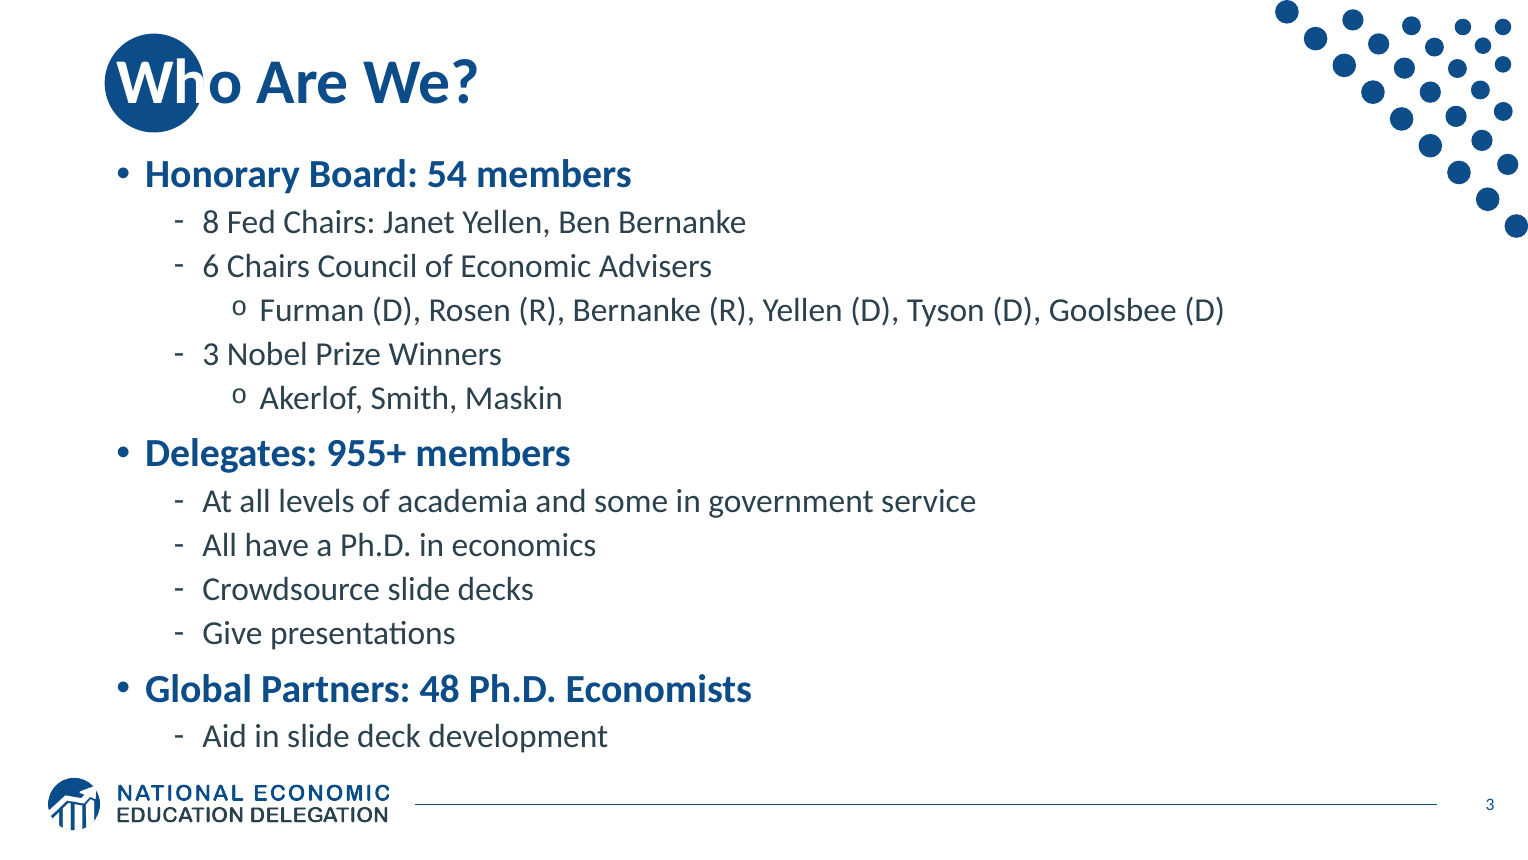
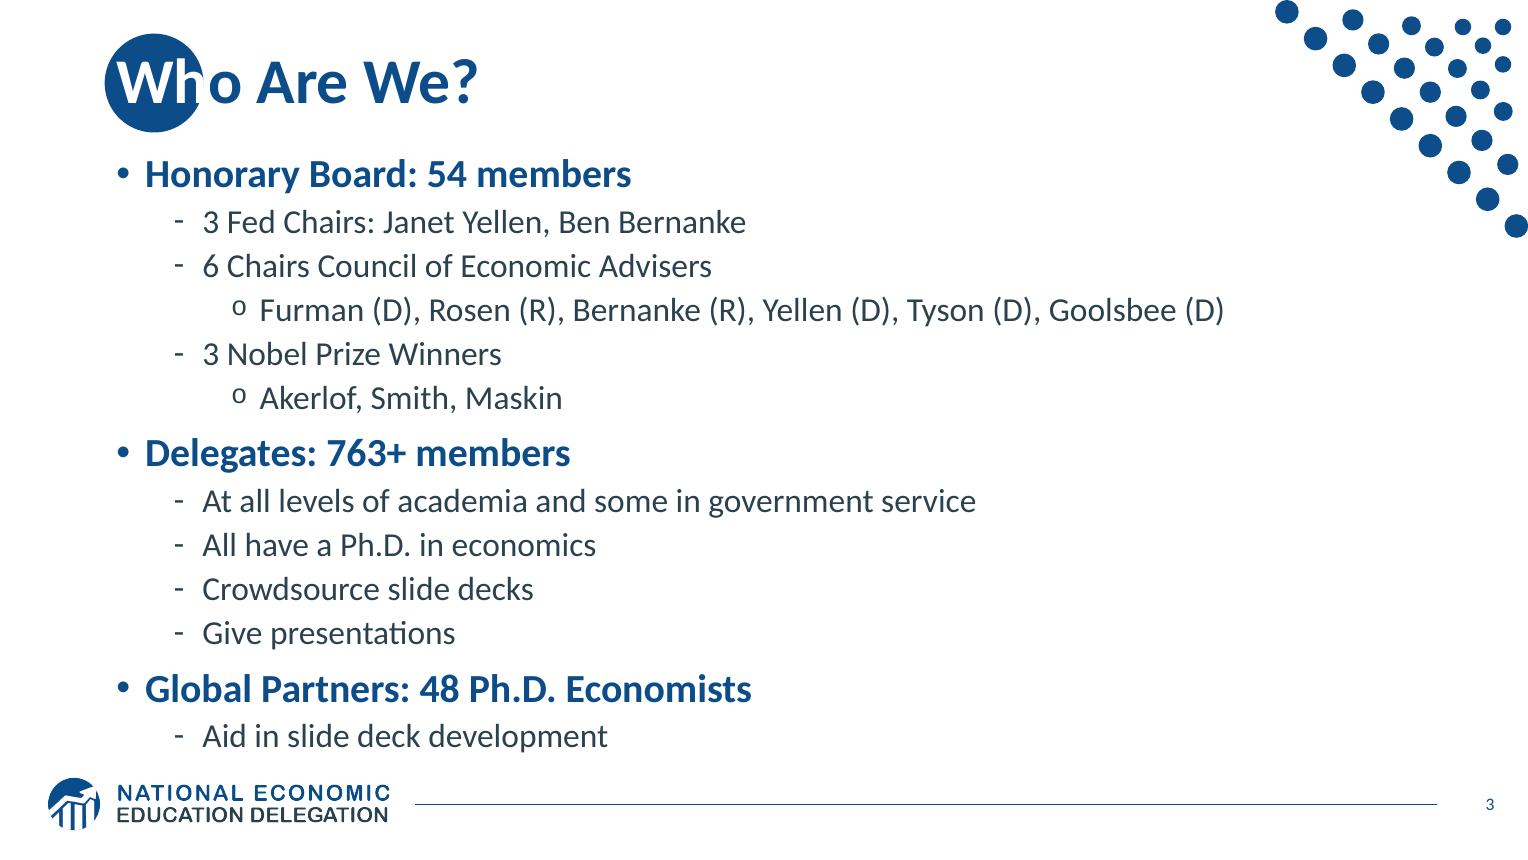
8 at (211, 222): 8 -> 3
955+: 955+ -> 763+
